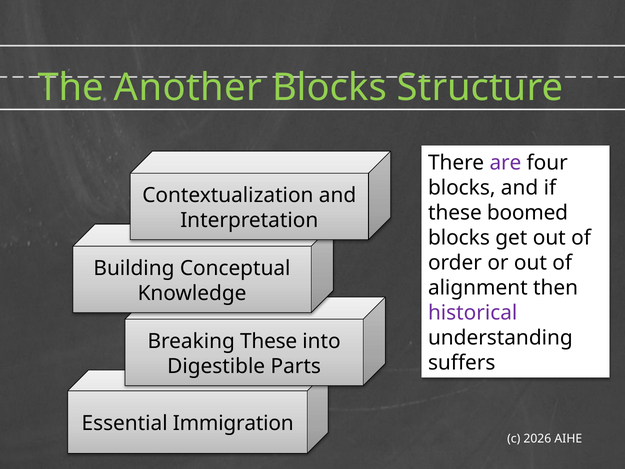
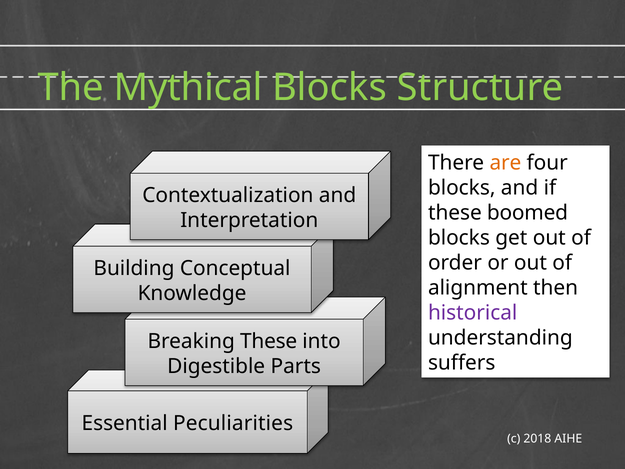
Another: Another -> Mythical
are colour: purple -> orange
Immigration: Immigration -> Peculiarities
2026: 2026 -> 2018
